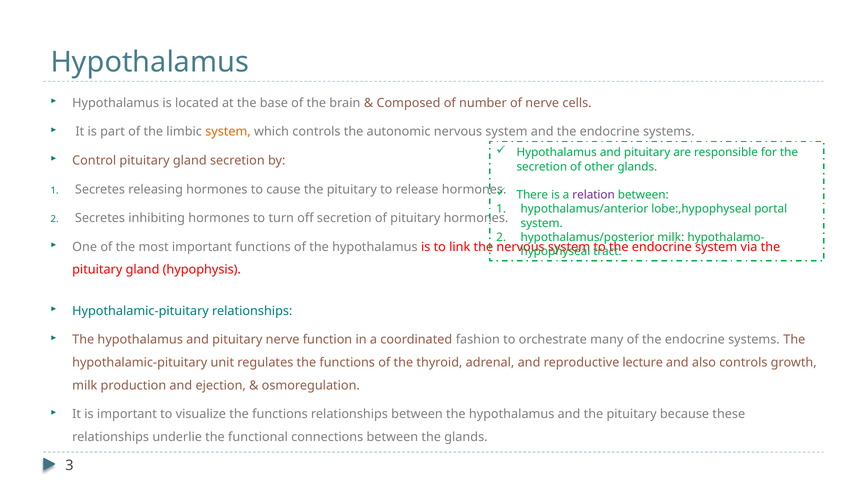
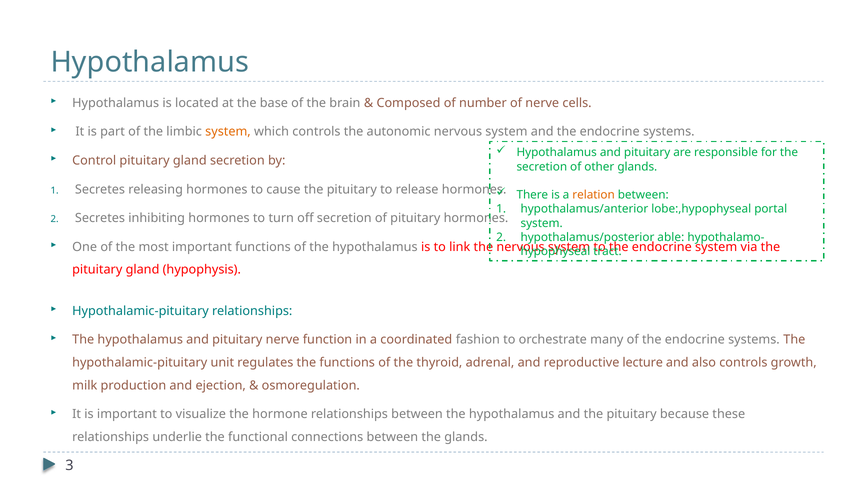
relation colour: purple -> orange
hypothalamus/posterior milk: milk -> able
visualize the functions: functions -> hormone
